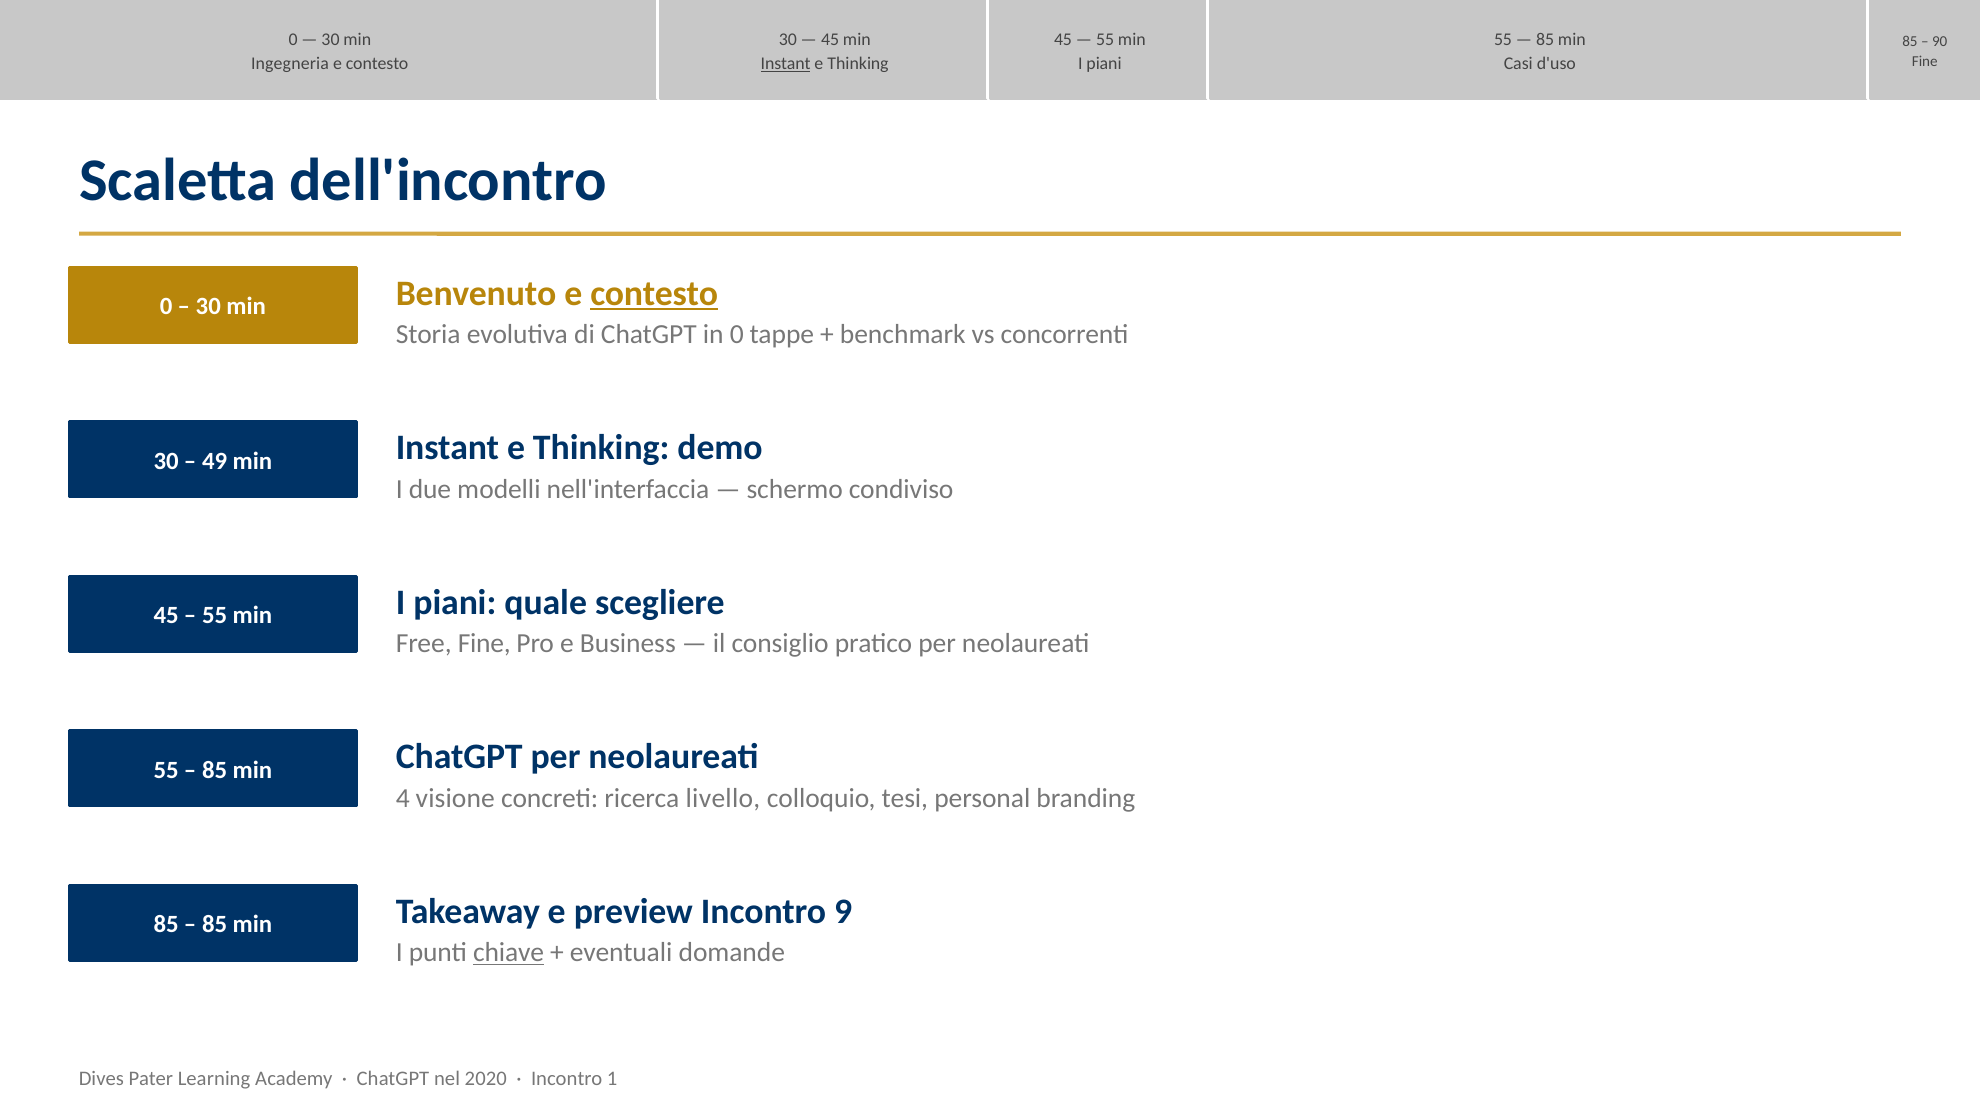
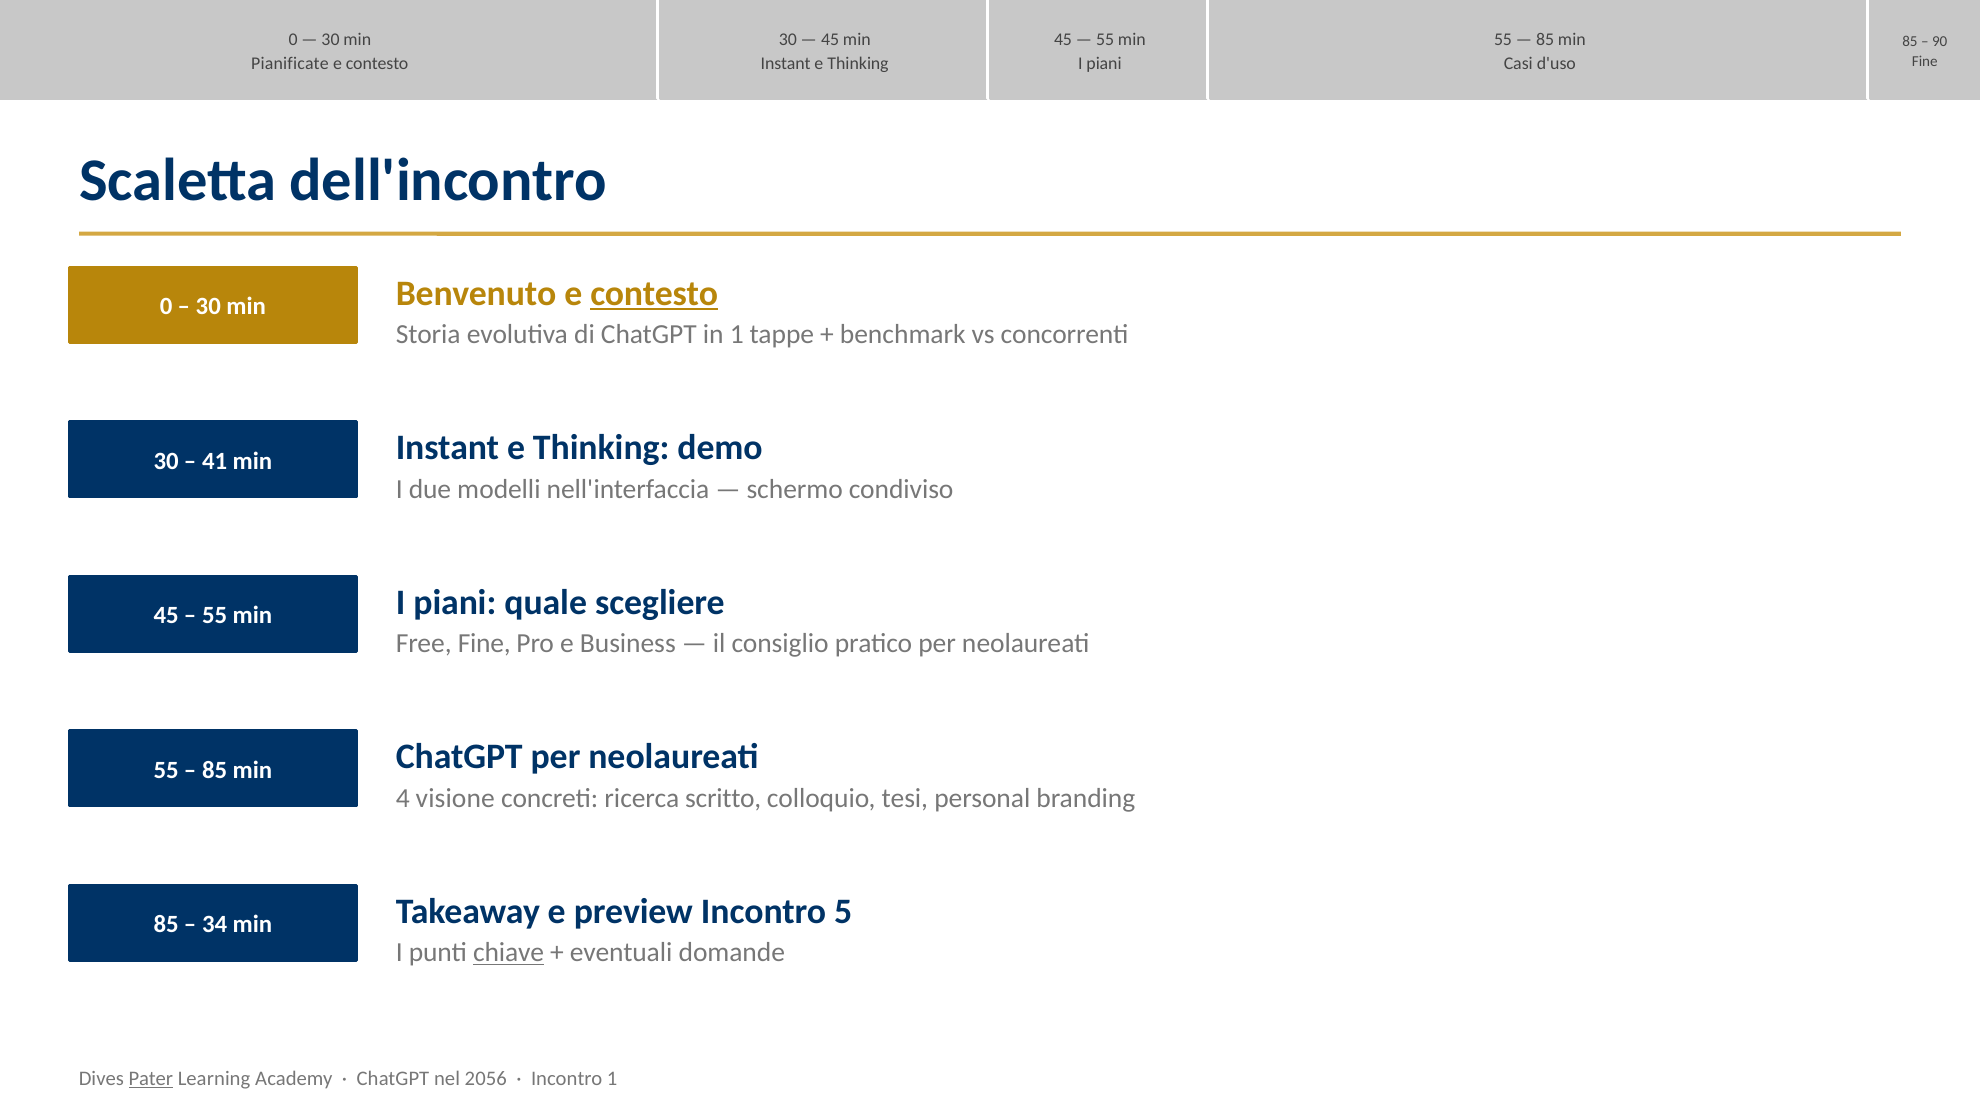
Ingegneria: Ingegneria -> Pianificate
Instant at (786, 63) underline: present -> none
in 0: 0 -> 1
49: 49 -> 41
livello: livello -> scritto
85 at (215, 924): 85 -> 34
9: 9 -> 5
Pater underline: none -> present
2020: 2020 -> 2056
